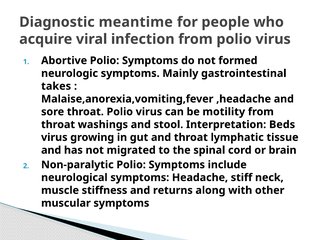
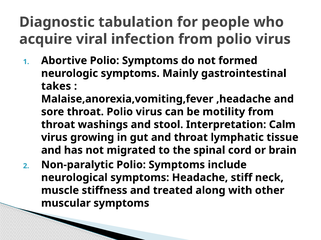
meantime: meantime -> tabulation
Beds: Beds -> Calm
returns: returns -> treated
